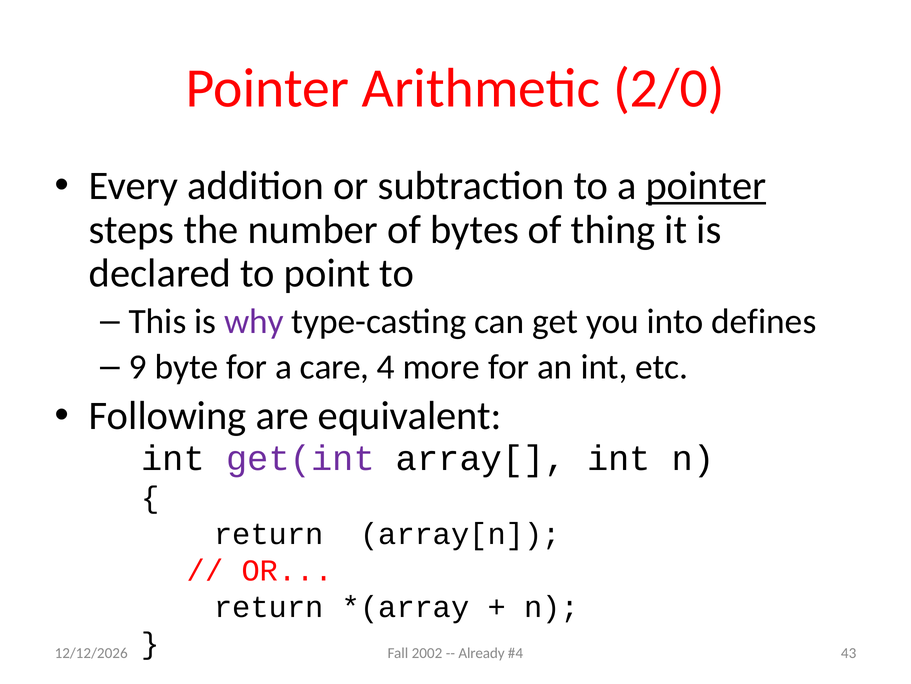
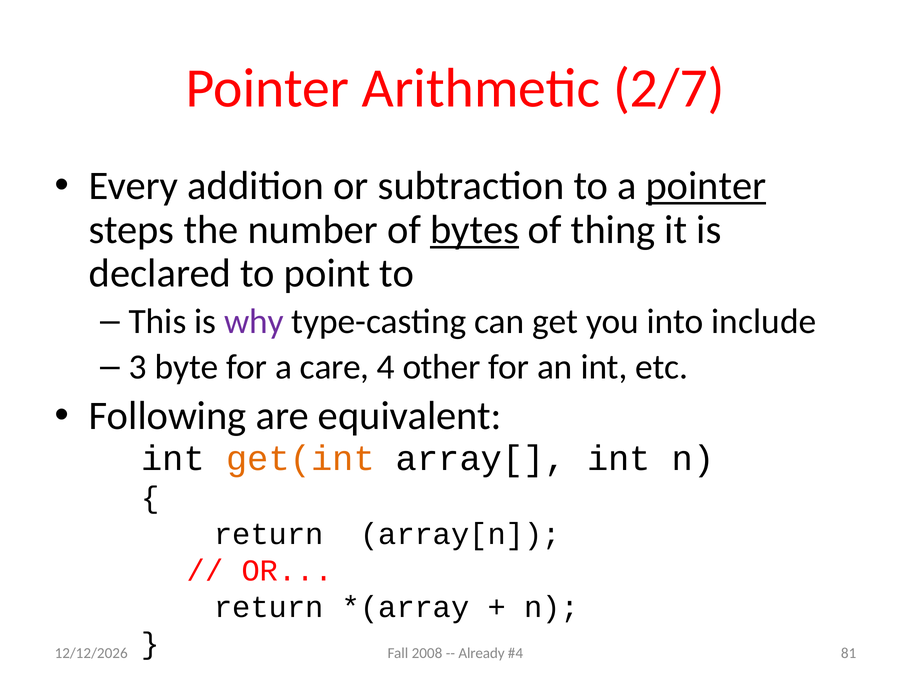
2/0: 2/0 -> 2/7
bytes underline: none -> present
defines: defines -> include
9: 9 -> 3
more: more -> other
get(int colour: purple -> orange
2002: 2002 -> 2008
43: 43 -> 81
